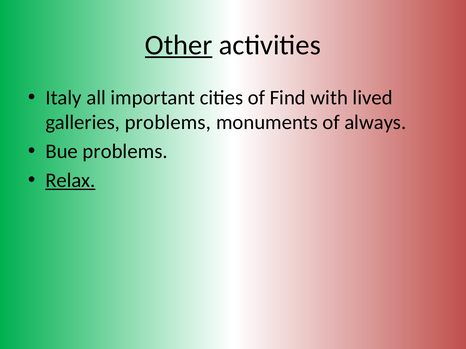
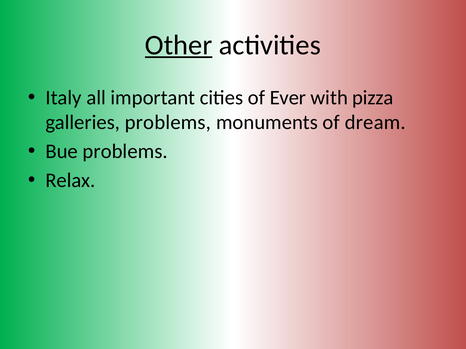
Find: Find -> Ever
lived: lived -> pizza
always: always -> dream
Relax underline: present -> none
